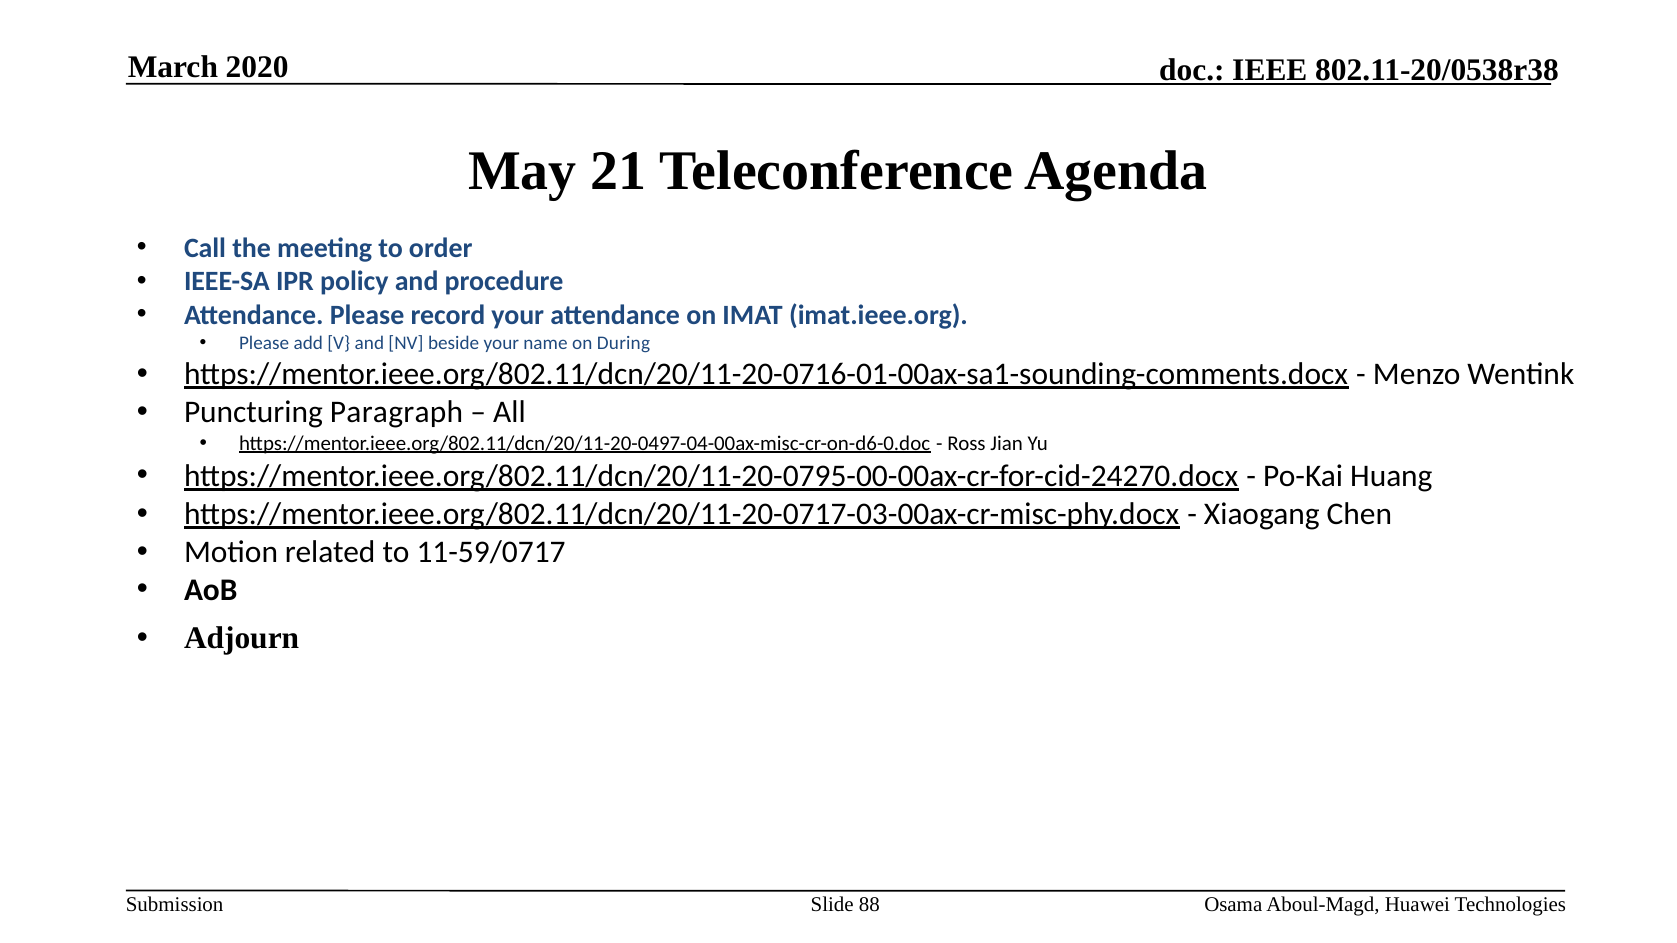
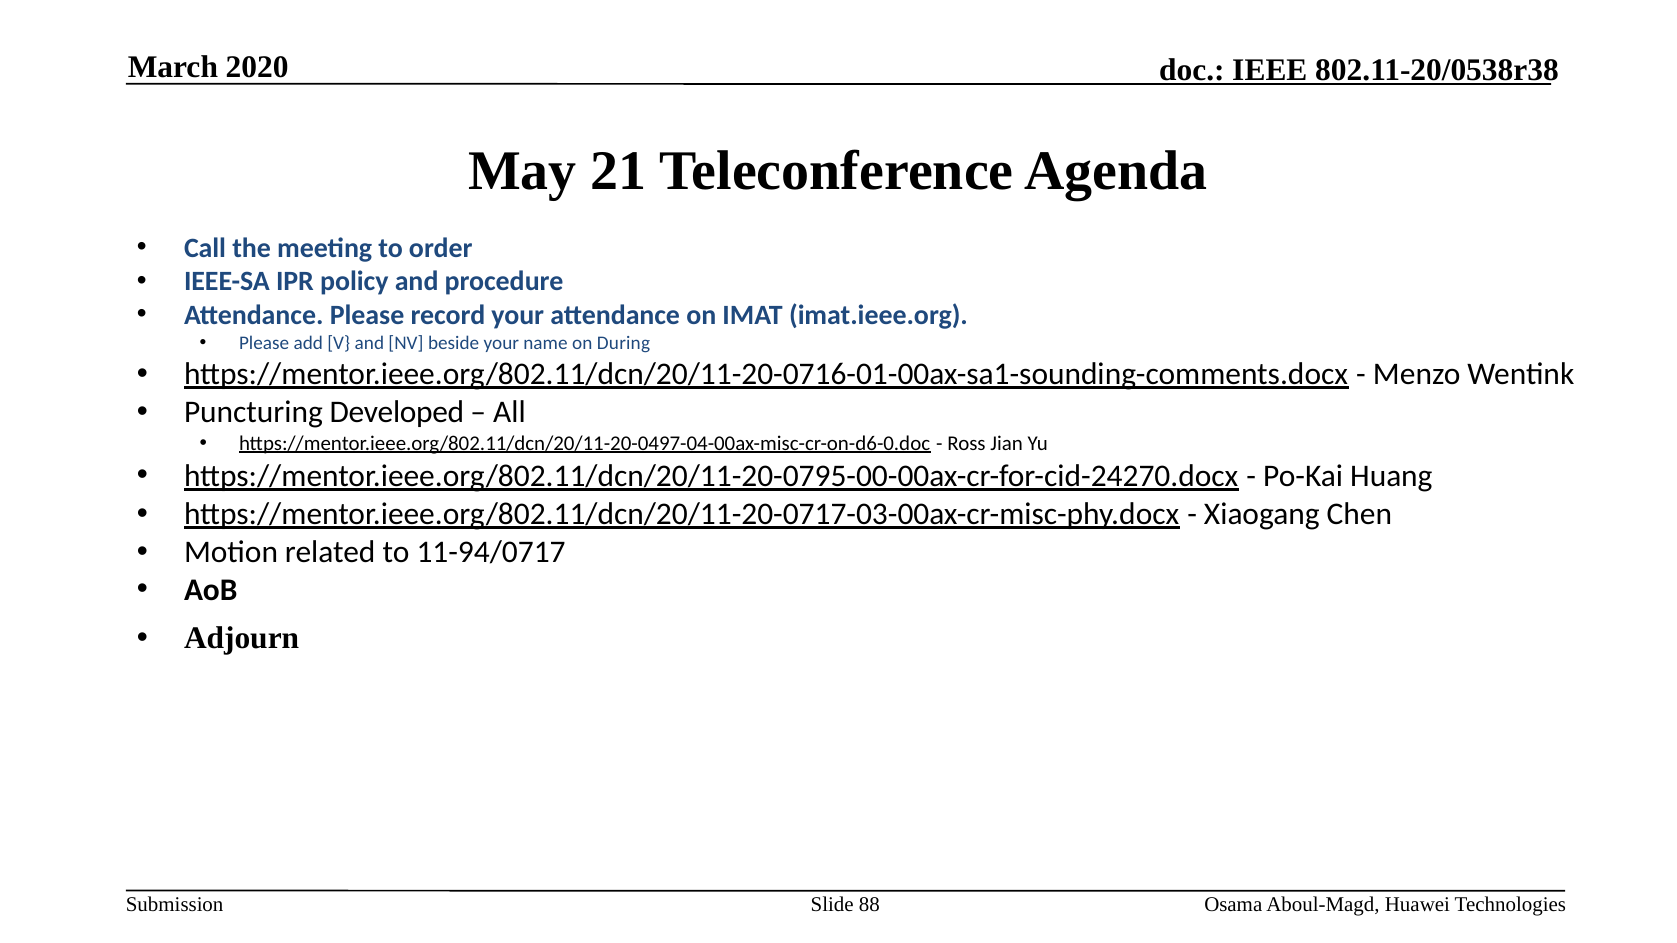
Paragraph: Paragraph -> Developed
11-59/0717: 11-59/0717 -> 11-94/0717
